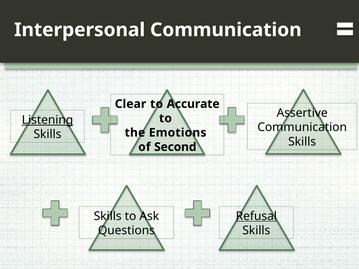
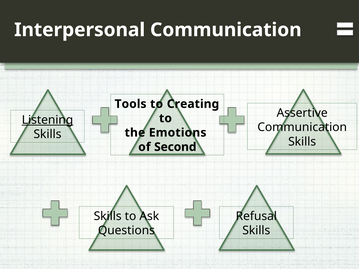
Clear: Clear -> Tools
Accurate: Accurate -> Creating
Refusal underline: present -> none
